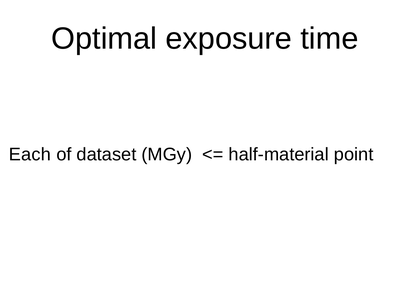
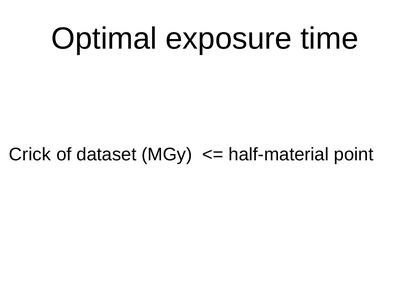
Each: Each -> Crick
